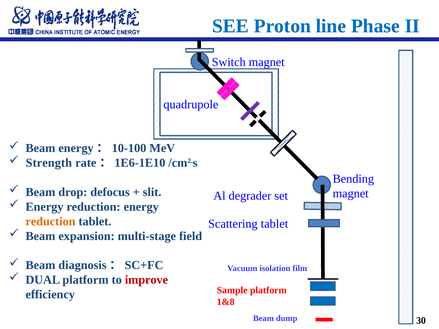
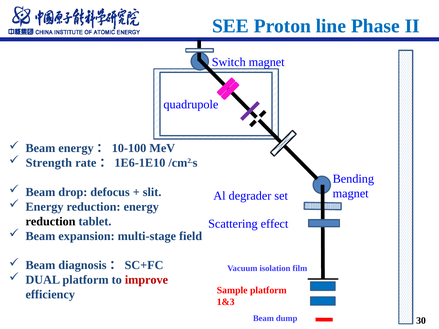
reduction at (51, 222) colour: orange -> black
Scattering tablet: tablet -> effect
1&8: 1&8 -> 1&3
